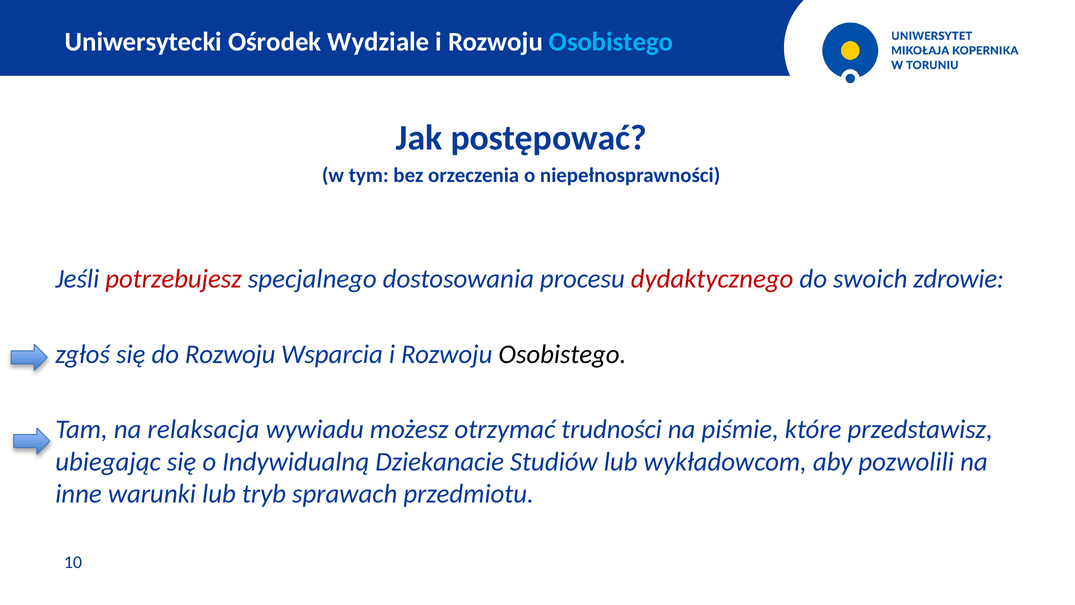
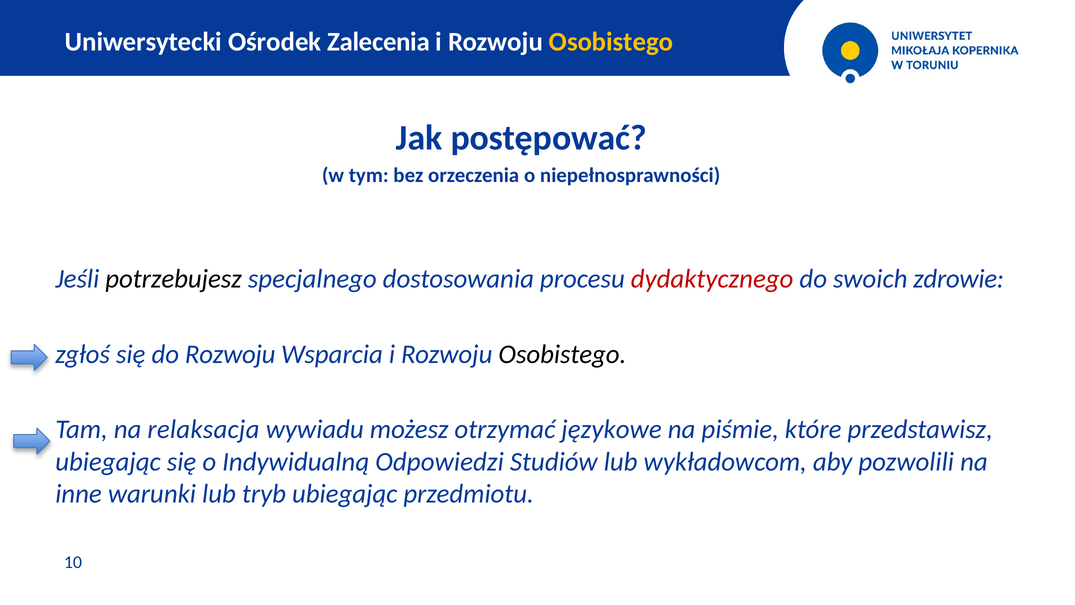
Wydziale: Wydziale -> Zalecenia
Osobistego at (611, 42) colour: light blue -> yellow
potrzebujesz colour: red -> black
trudności: trudności -> językowe
Dziekanacie: Dziekanacie -> Odpowiedzi
tryb sprawach: sprawach -> ubiegając
